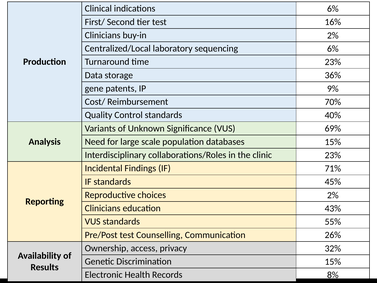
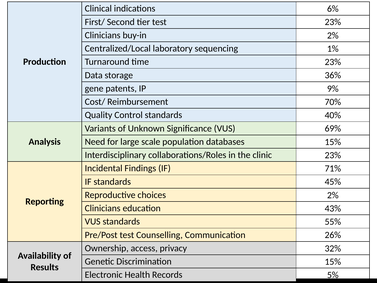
test 16%: 16% -> 23%
sequencing 6%: 6% -> 1%
8%: 8% -> 5%
